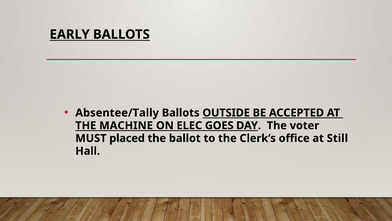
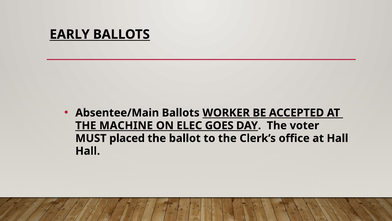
Absentee/Tally: Absentee/Tally -> Absentee/Main
OUTSIDE: OUTSIDE -> WORKER
at Still: Still -> Hall
